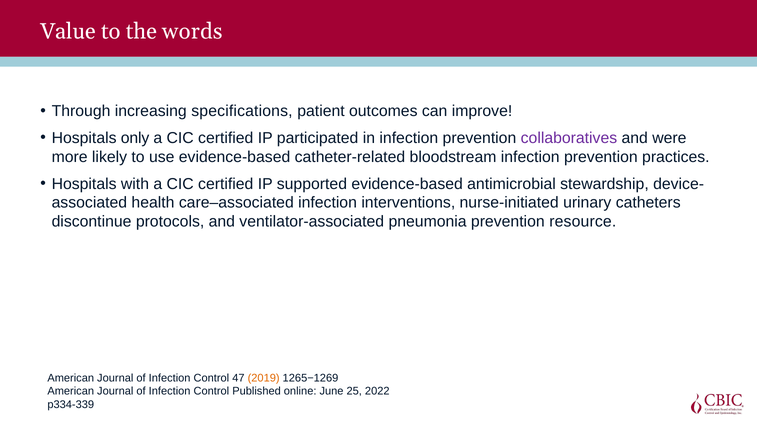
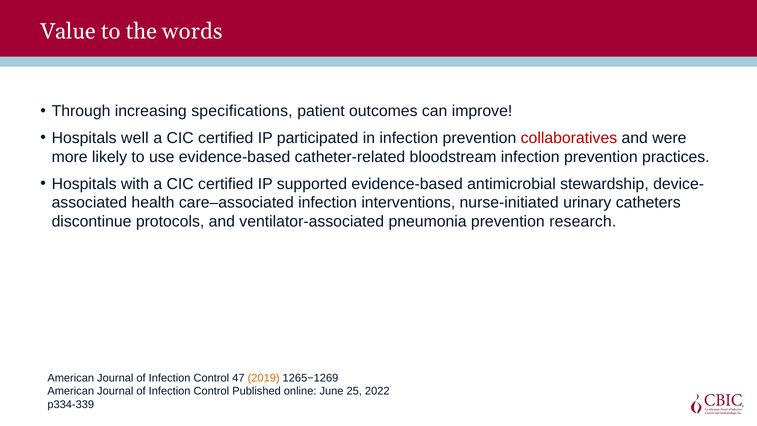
only: only -> well
collaboratives colour: purple -> red
resource: resource -> research
